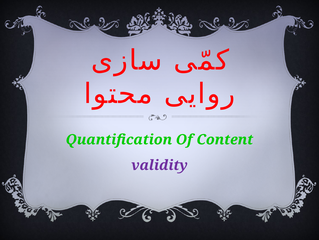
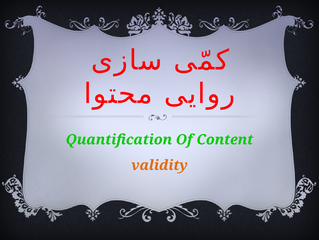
validity colour: purple -> orange
